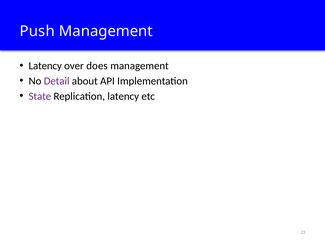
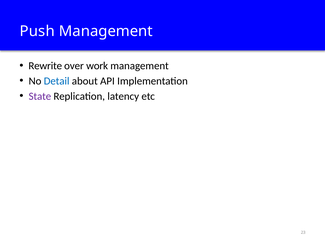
Latency at (45, 66): Latency -> Rewrite
does: does -> work
Detail colour: purple -> blue
